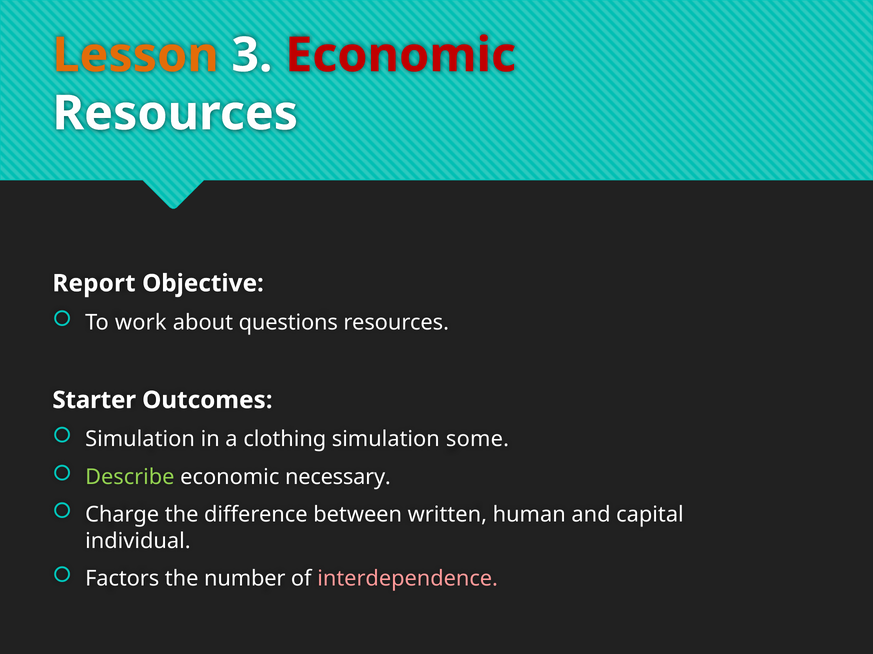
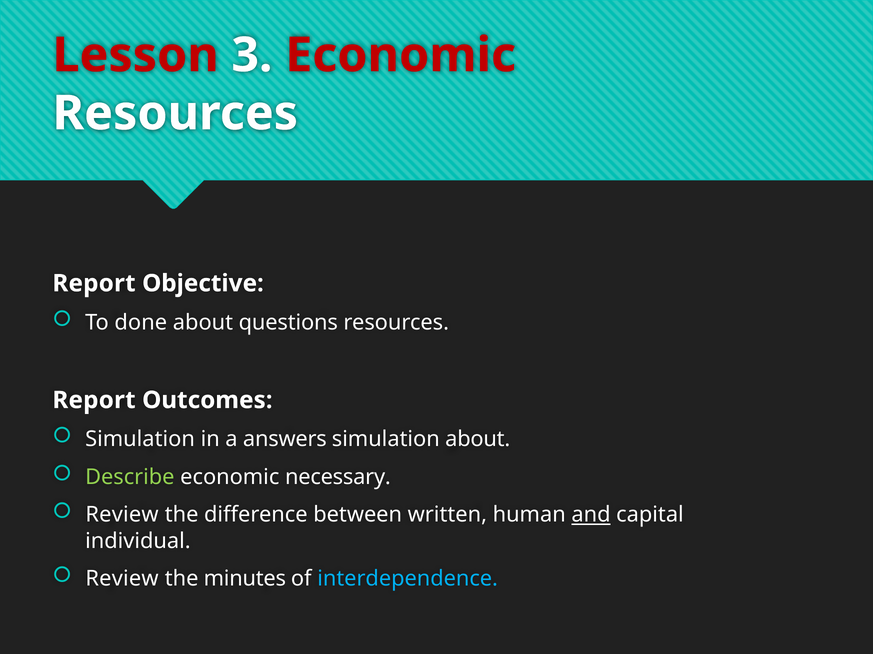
Lesson colour: orange -> red
work: work -> done
Starter at (94, 401): Starter -> Report
clothing: clothing -> answers
simulation some: some -> about
Charge at (122, 515): Charge -> Review
and underline: none -> present
Factors at (122, 579): Factors -> Review
number: number -> minutes
interdependence colour: pink -> light blue
